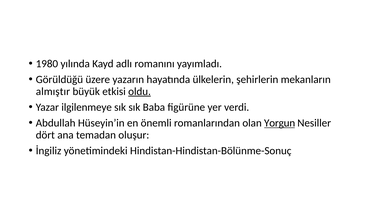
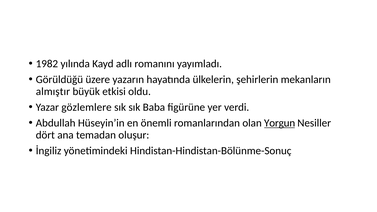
1980: 1980 -> 1982
oldu underline: present -> none
ilgilenmeye: ilgilenmeye -> gözlemlere
